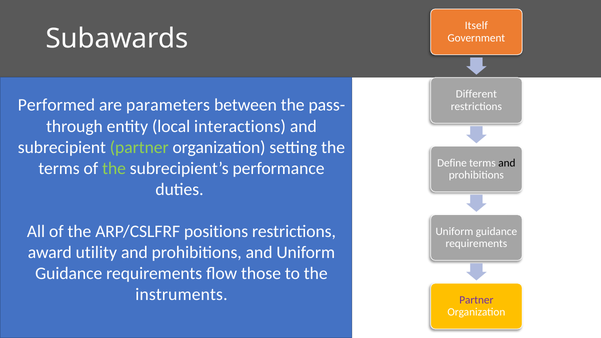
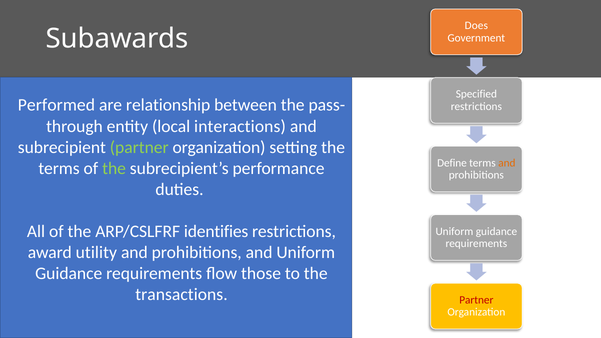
Itself: Itself -> Does
Different: Different -> Specified
parameters: parameters -> relationship
and at (507, 163) colour: black -> orange
positions: positions -> identifies
instruments: instruments -> transactions
Partner at (476, 300) colour: purple -> red
